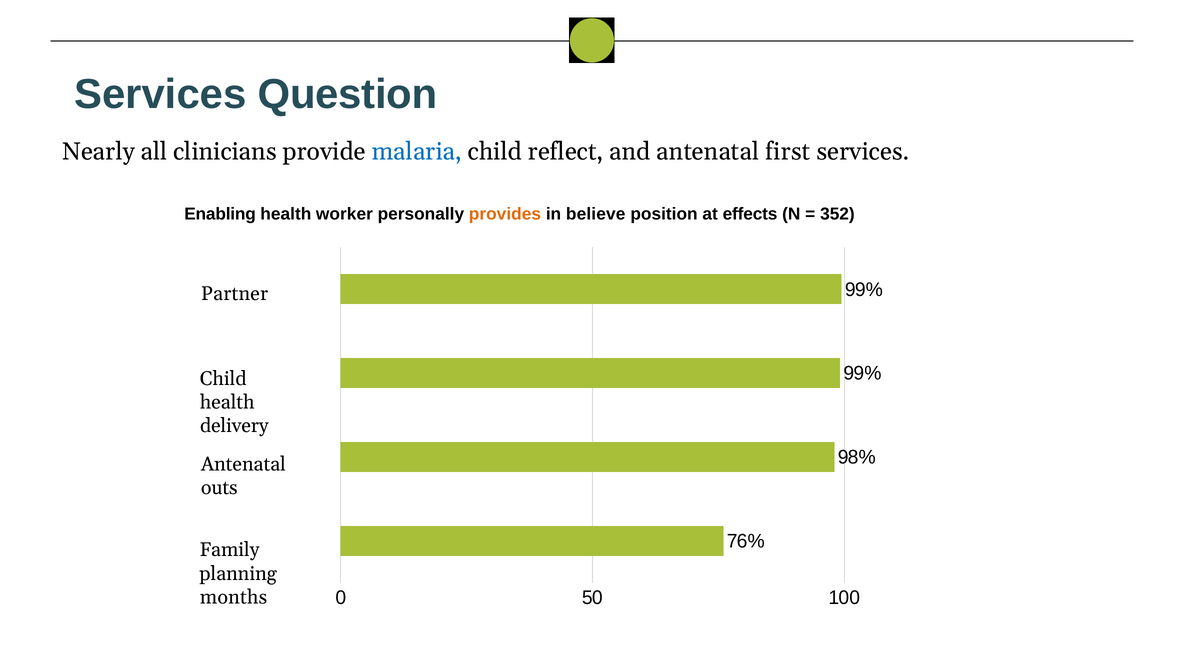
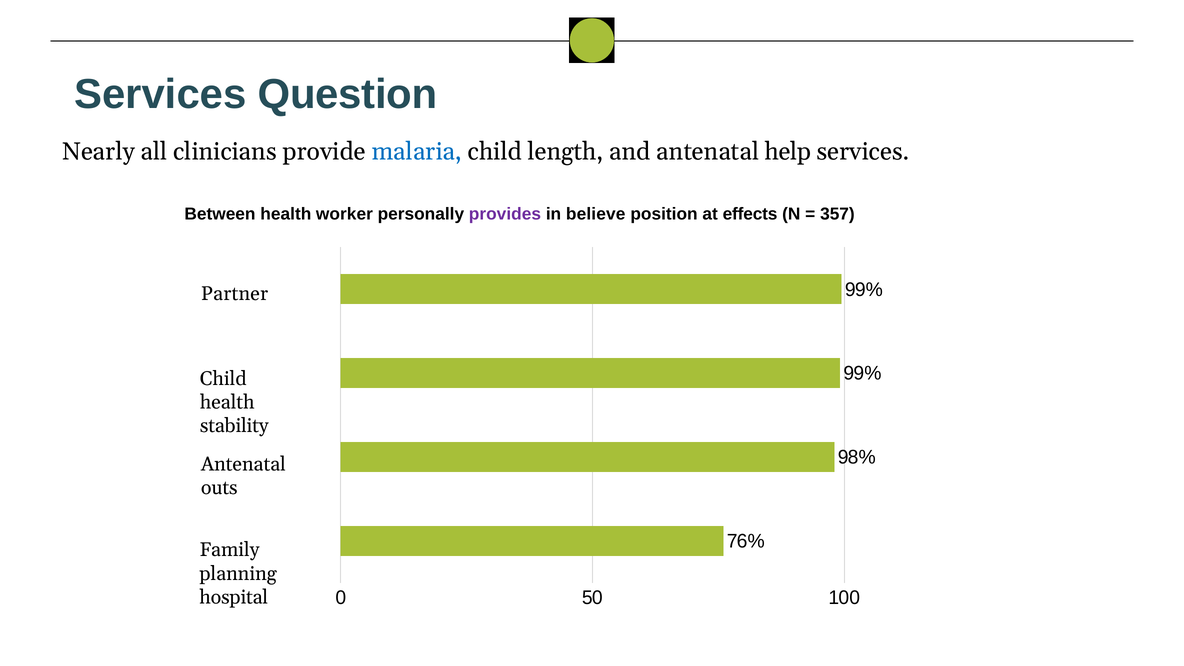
reflect: reflect -> length
first: first -> help
Enabling: Enabling -> Between
provides colour: orange -> purple
352: 352 -> 357
delivery: delivery -> stability
months: months -> hospital
